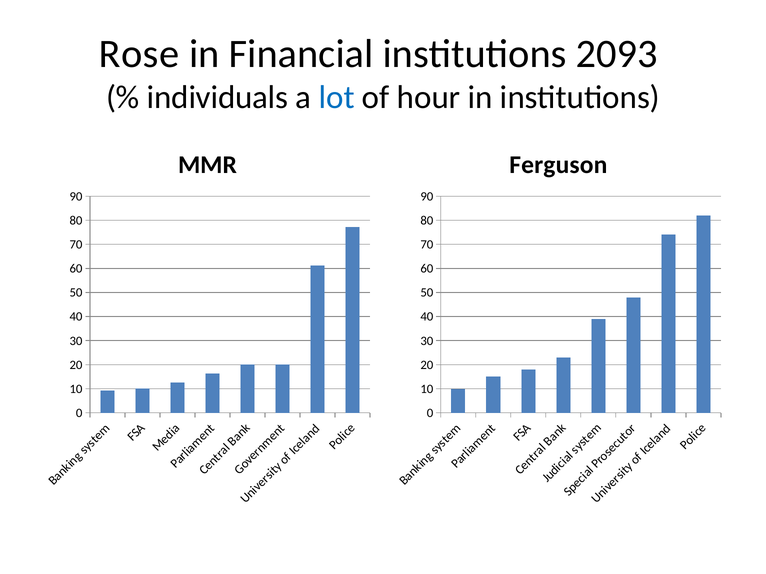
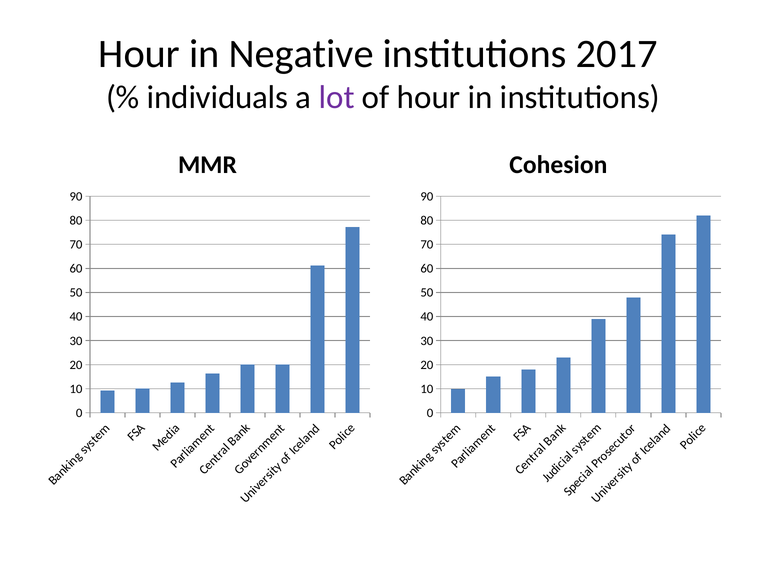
Rose at (139, 54): Rose -> Hour
Financial: Financial -> Negative
2093: 2093 -> 2017
lot colour: blue -> purple
Ferguson: Ferguson -> Cohesion
